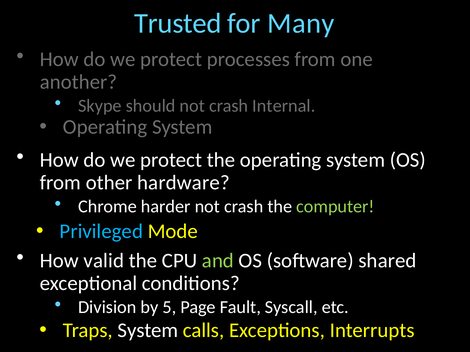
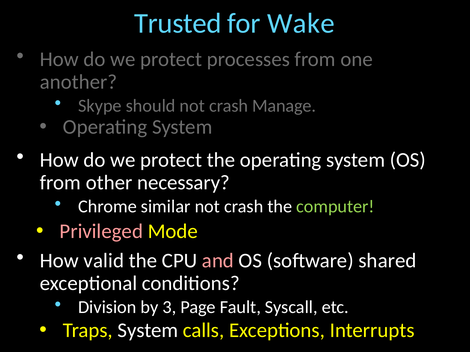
Many: Many -> Wake
Internal: Internal -> Manage
hardware: hardware -> necessary
harder: harder -> similar
Privileged colour: light blue -> pink
and colour: light green -> pink
5: 5 -> 3
